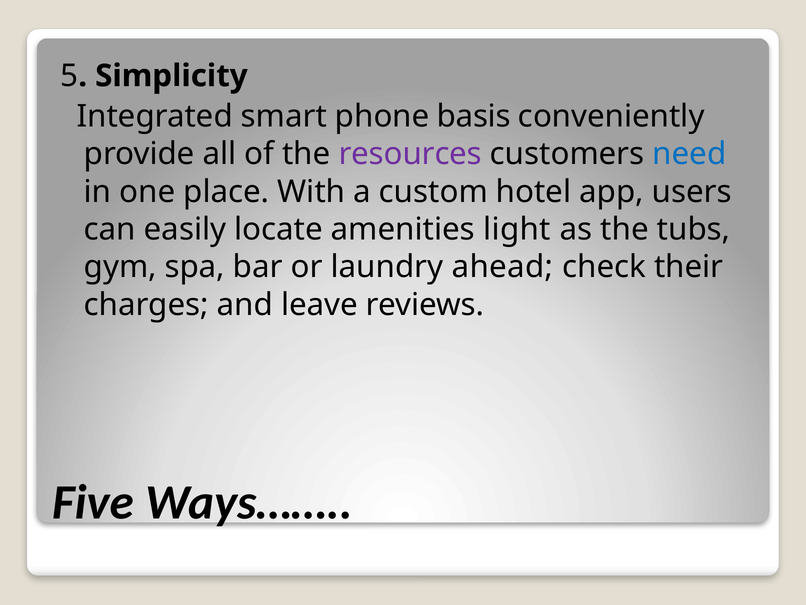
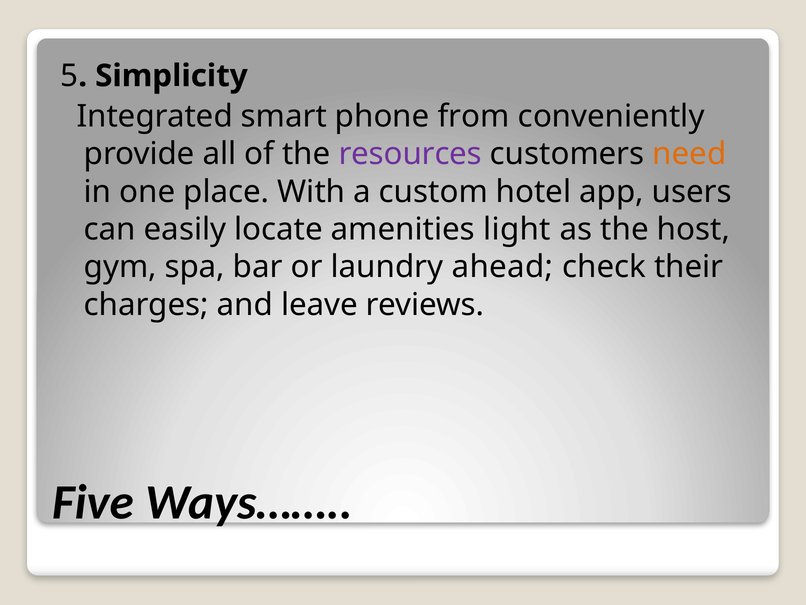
basis: basis -> from
need colour: blue -> orange
tubs: tubs -> host
